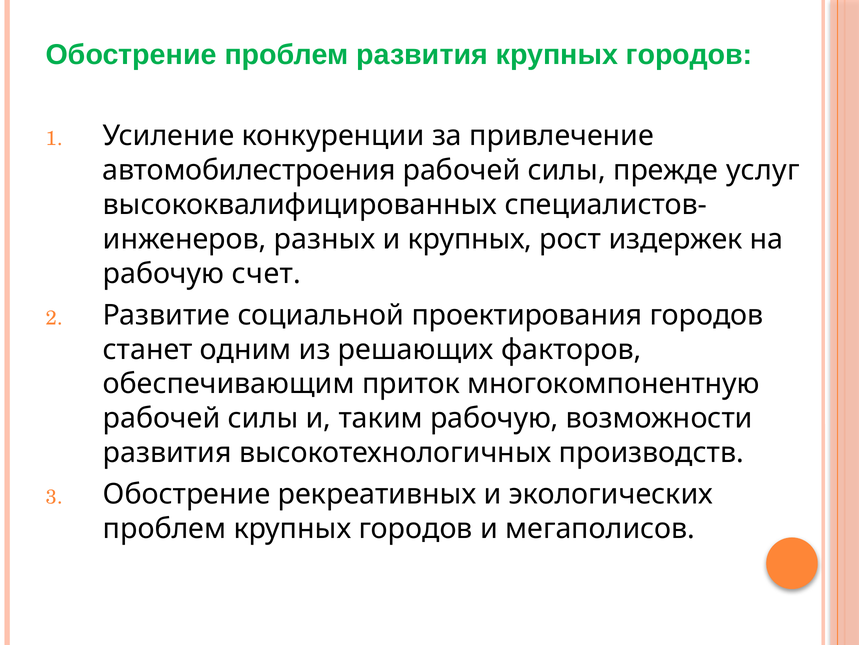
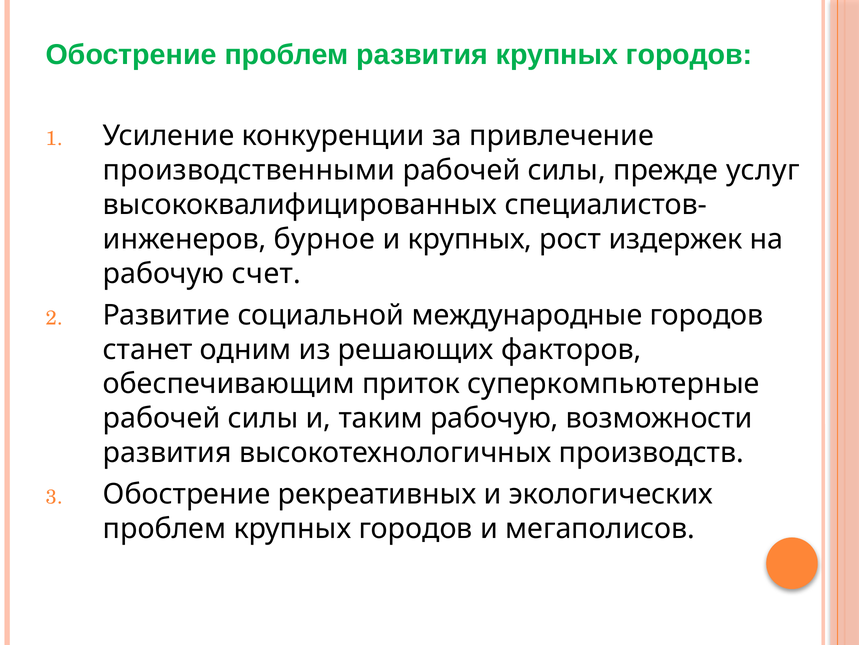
автомобилестроения: автомобилестроения -> производственными
разных: разных -> бурное
проектирования: проектирования -> международные
многокомпонентную: многокомпонентную -> суперкомпьютерные
